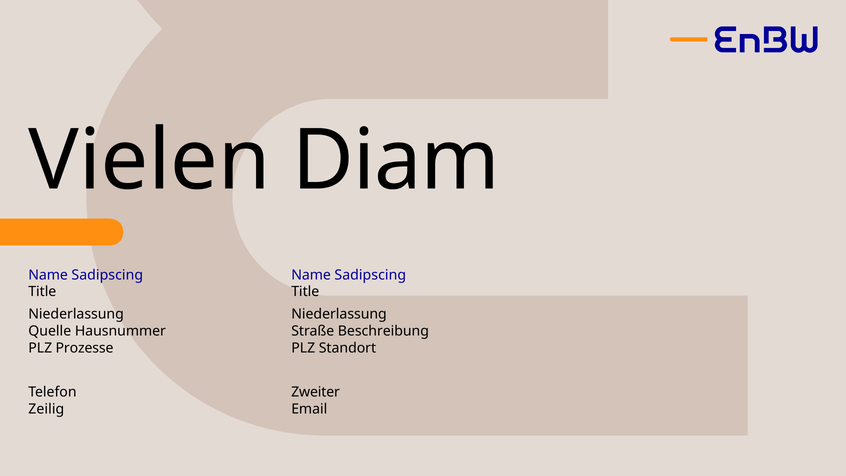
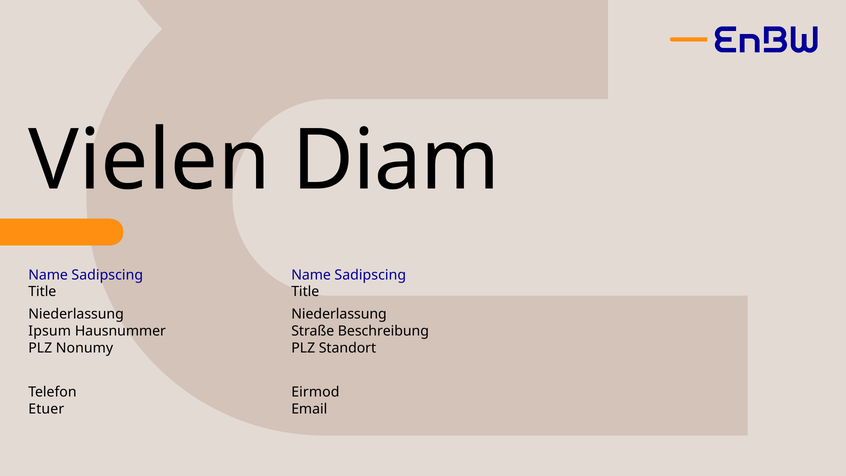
Quelle: Quelle -> Ipsum
Prozesse: Prozesse -> Nonumy
Zweiter: Zweiter -> Eirmod
Zeilig: Zeilig -> Etuer
